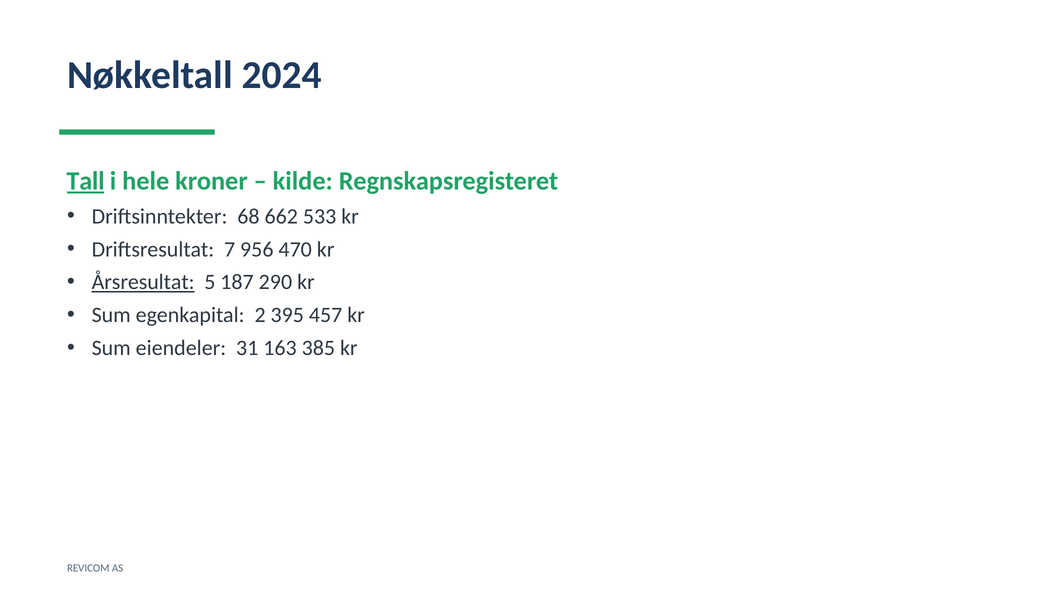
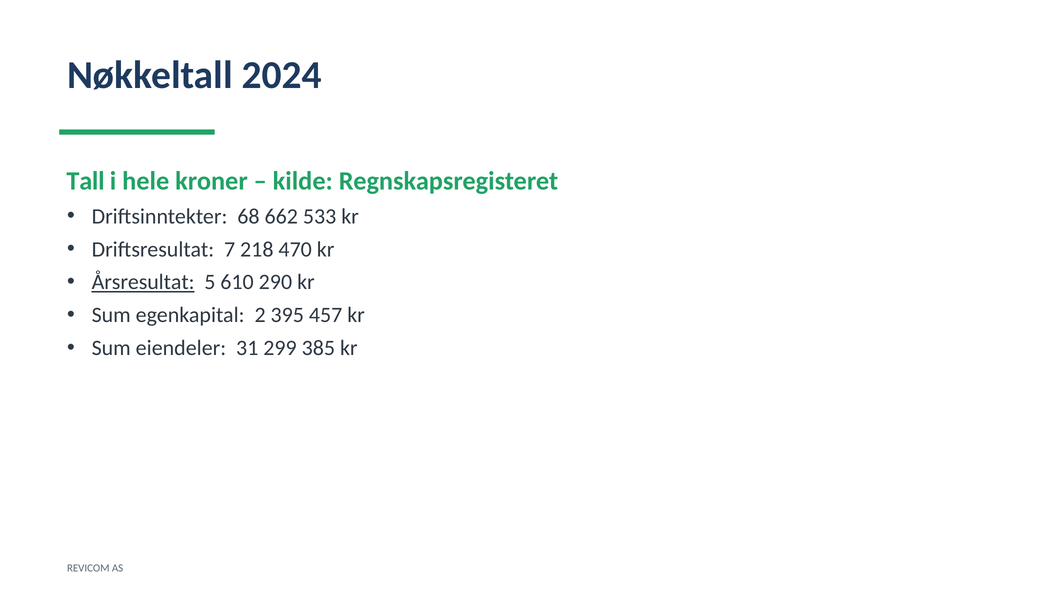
Tall underline: present -> none
956: 956 -> 218
187: 187 -> 610
163: 163 -> 299
